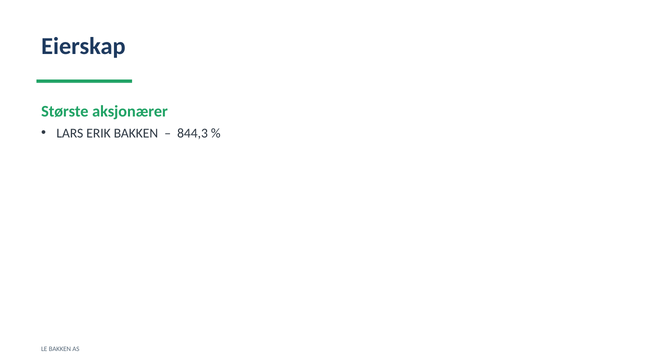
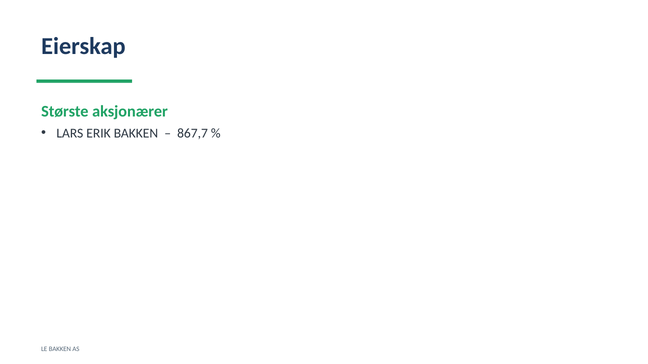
844,3: 844,3 -> 867,7
